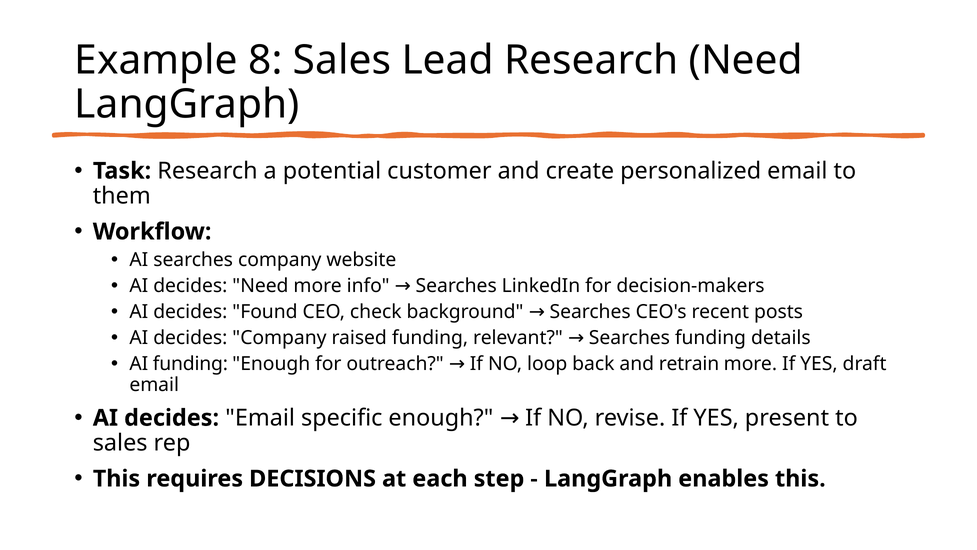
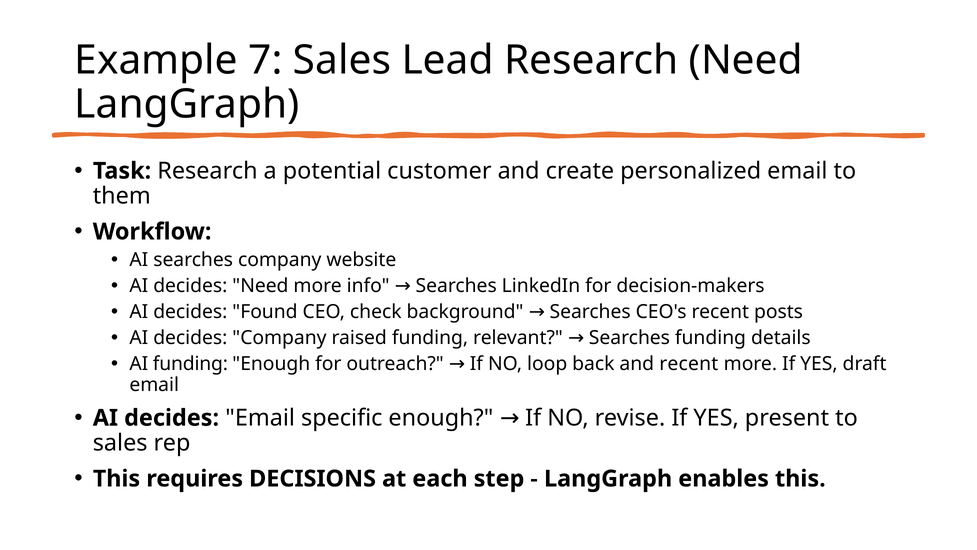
8: 8 -> 7
and retrain: retrain -> recent
